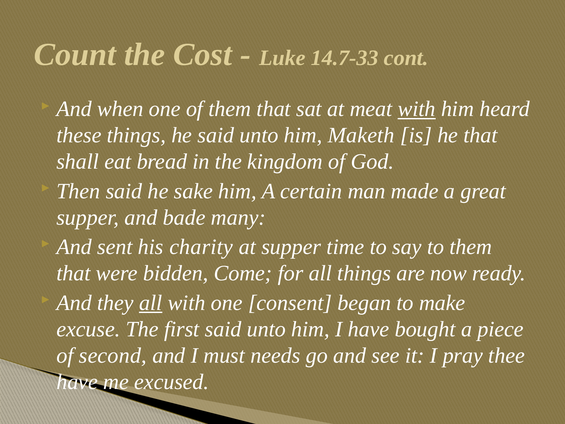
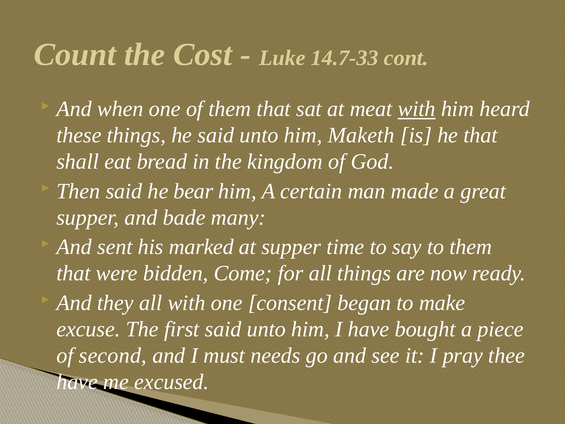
sake: sake -> bear
charity: charity -> marked
all at (151, 303) underline: present -> none
